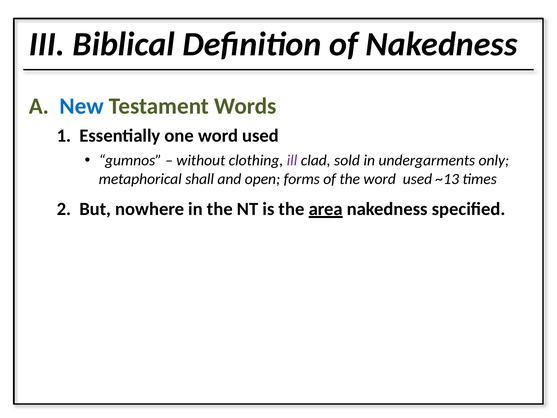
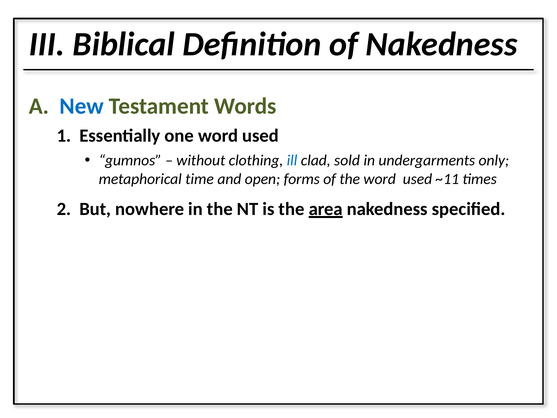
ill colour: purple -> blue
shall: shall -> time
~13: ~13 -> ~11
